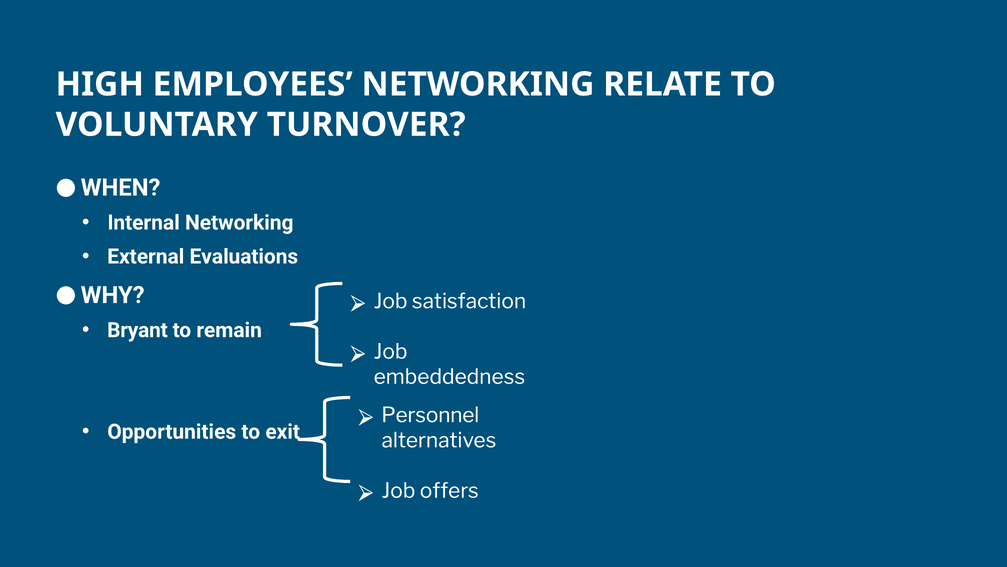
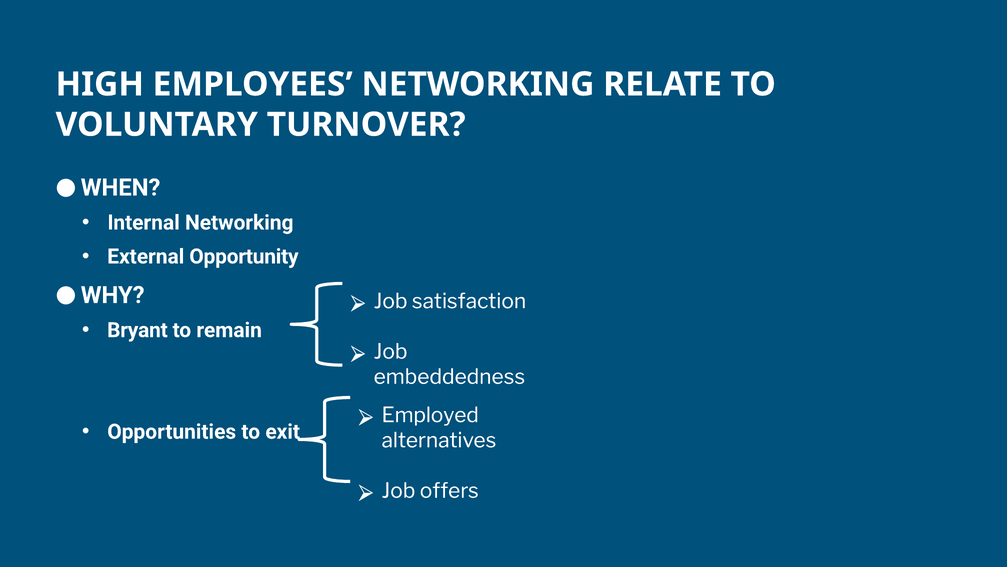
Evaluations: Evaluations -> Opportunity
Personnel: Personnel -> Employed
